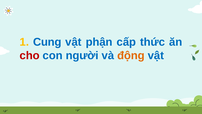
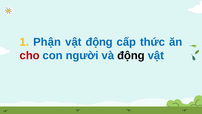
Cung: Cung -> Phận
vật phận: phận -> động
động at (131, 55) colour: orange -> black
